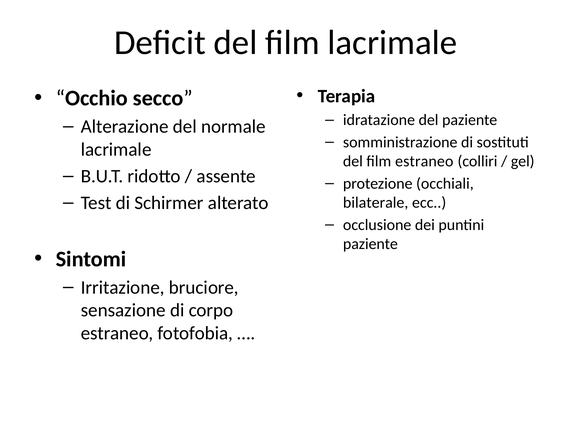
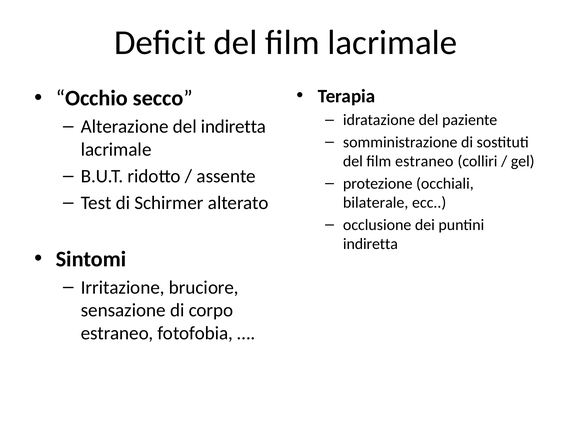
del normale: normale -> indiretta
paziente at (370, 244): paziente -> indiretta
